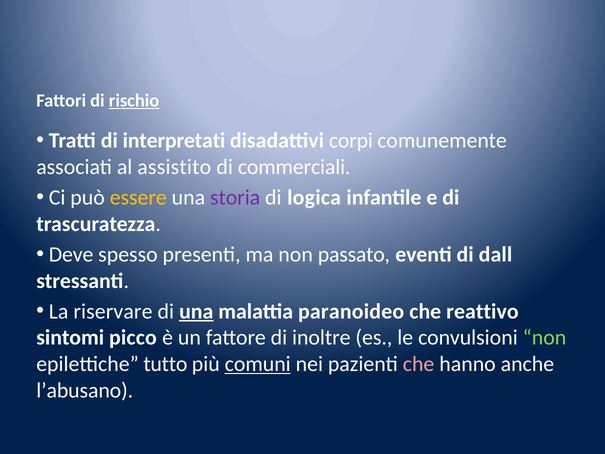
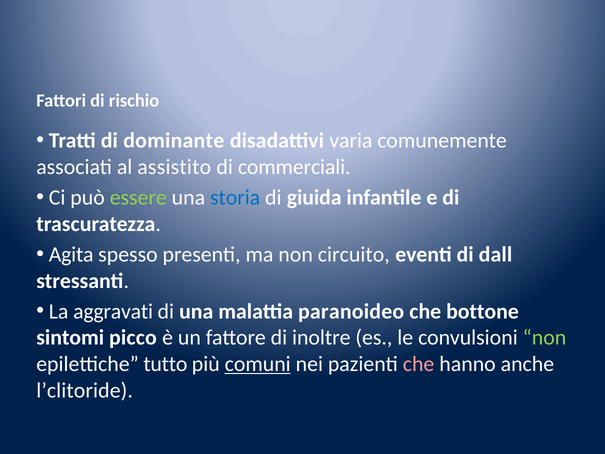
rischio underline: present -> none
interpretati: interpretati -> dominante
corpi: corpi -> varia
essere colour: yellow -> light green
storia colour: purple -> blue
logica: logica -> giuida
Deve: Deve -> Agita
passato: passato -> circuito
riservare: riservare -> aggravati
una at (196, 311) underline: present -> none
reattivo: reattivo -> bottone
l’abusano: l’abusano -> l’clitoride
